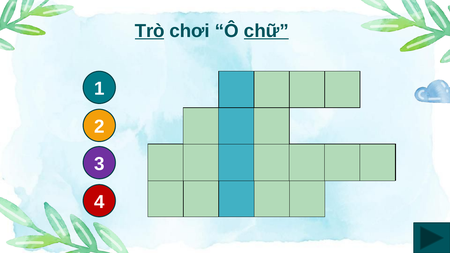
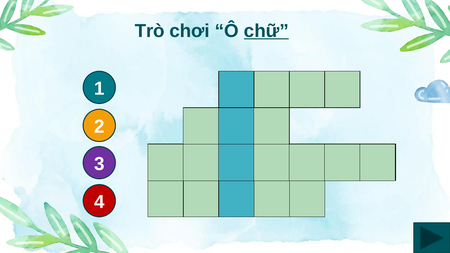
Trò underline: present -> none
